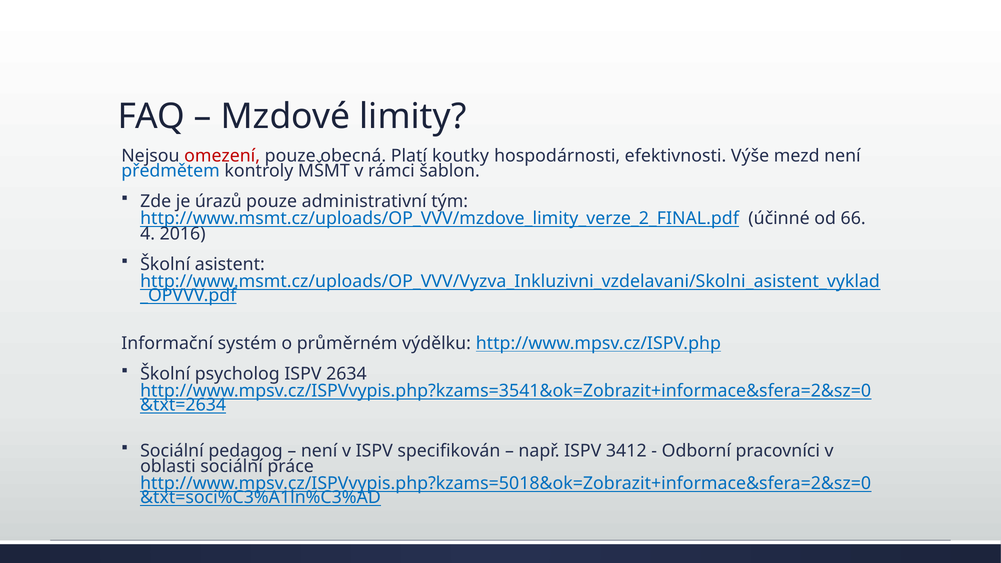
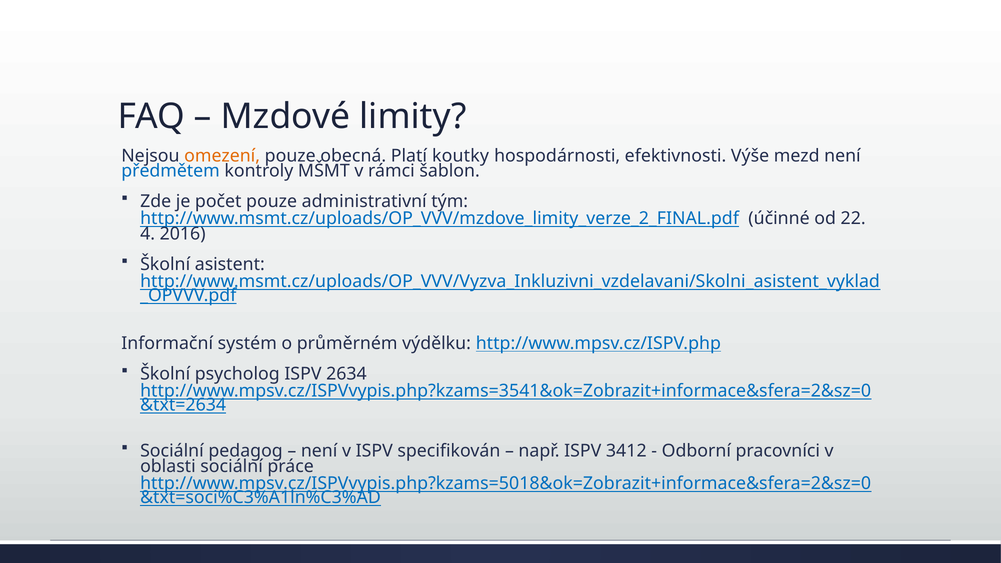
omezení colour: red -> orange
úrazů: úrazů -> počet
66: 66 -> 22
